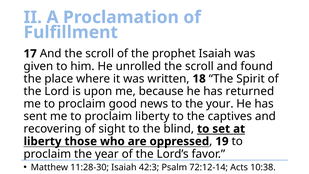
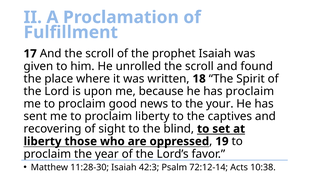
has returned: returned -> proclaim
